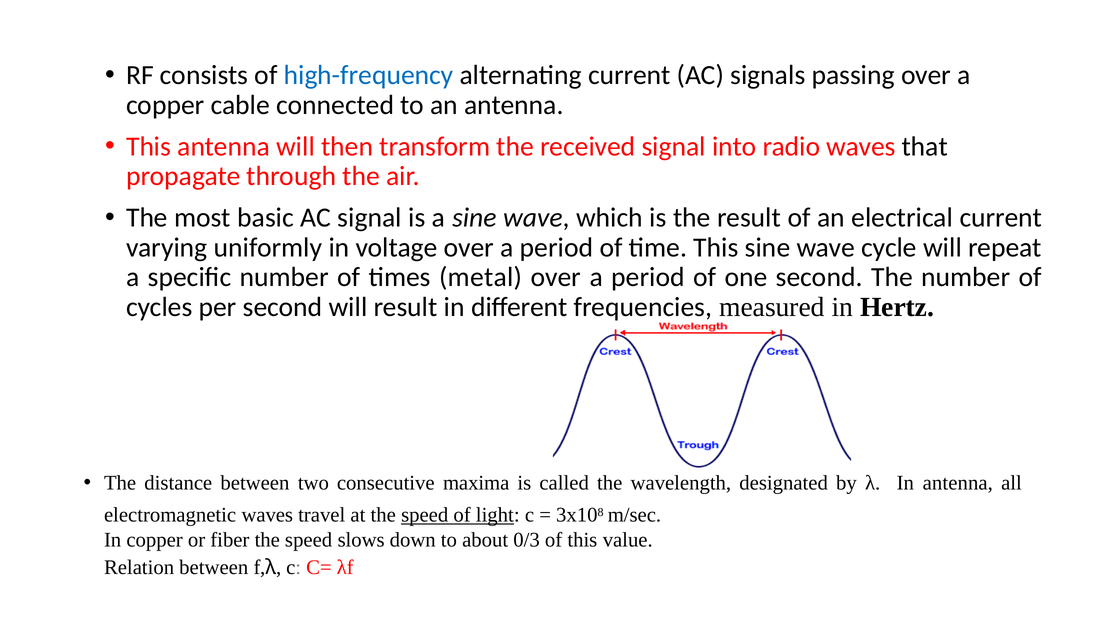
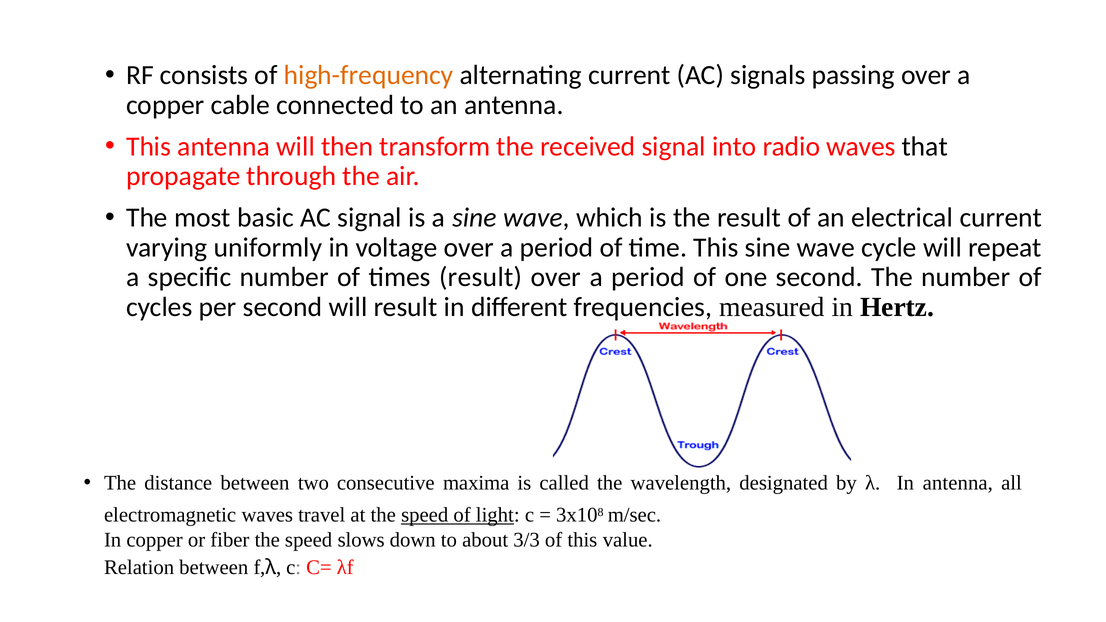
high-frequency colour: blue -> orange
times metal: metal -> result
0/3: 0/3 -> 3/3
